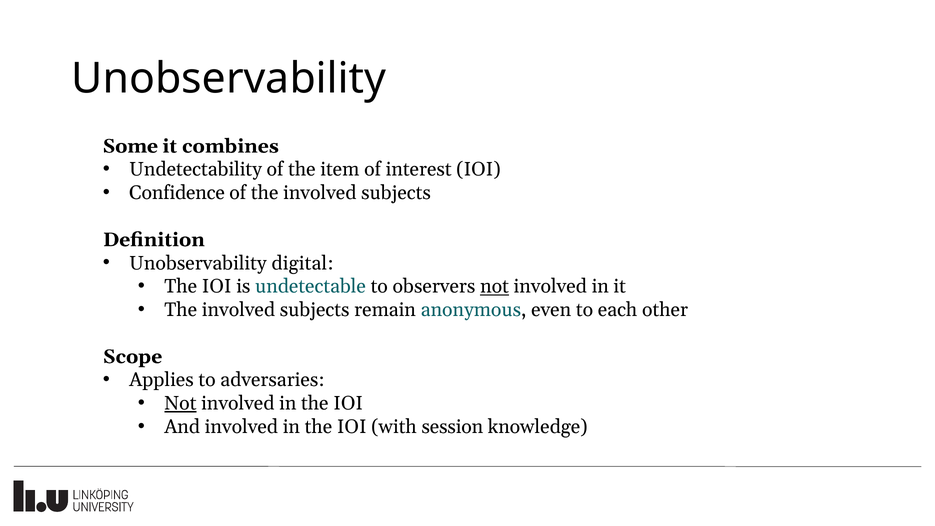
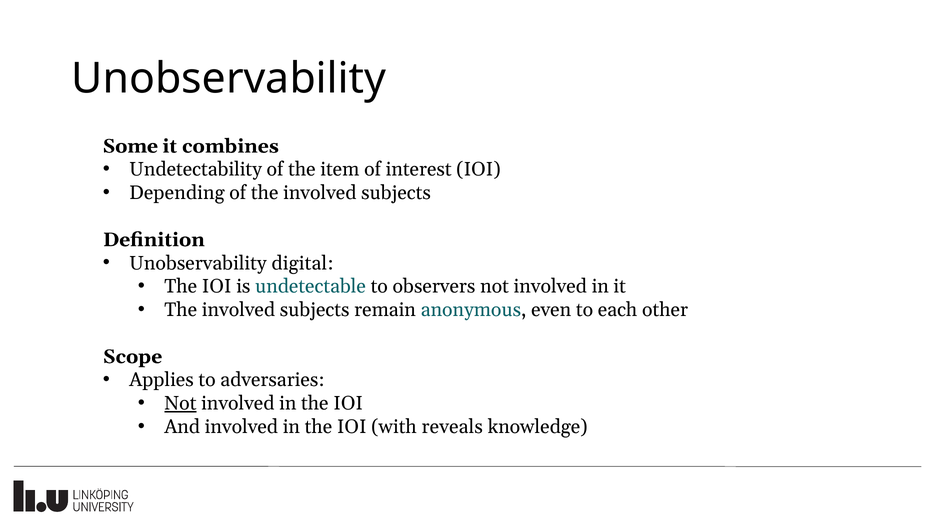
Confidence: Confidence -> Depending
not at (495, 286) underline: present -> none
session: session -> reveals
